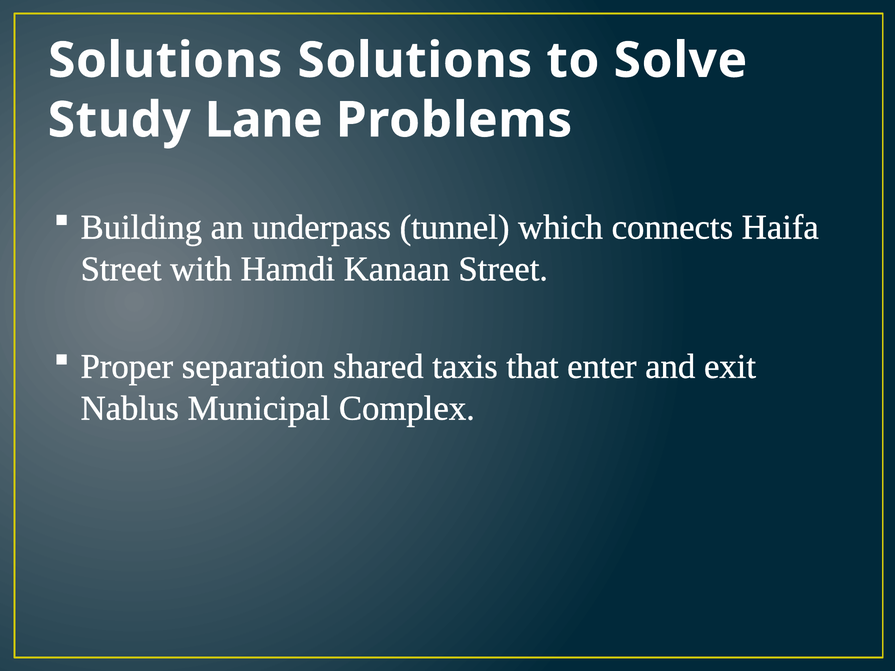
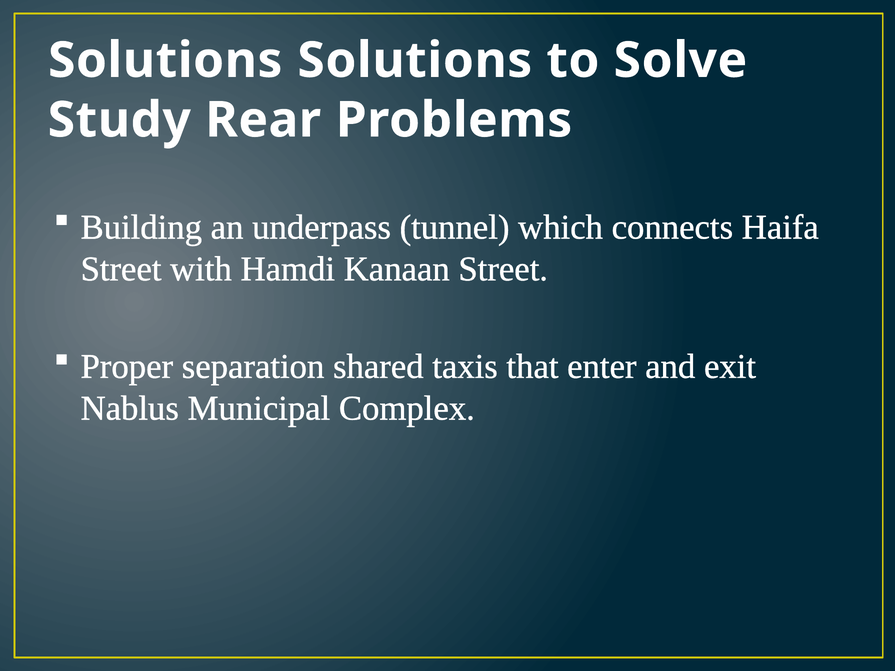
Lane: Lane -> Rear
